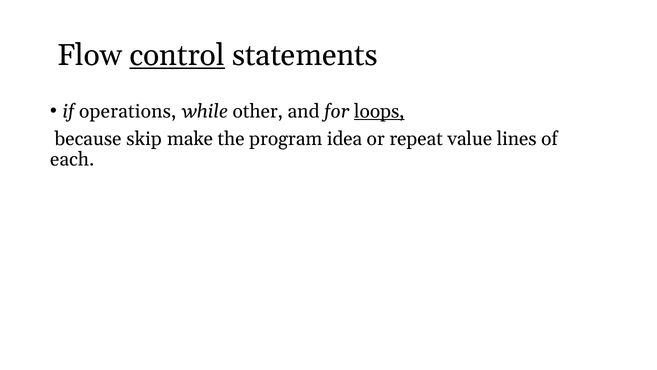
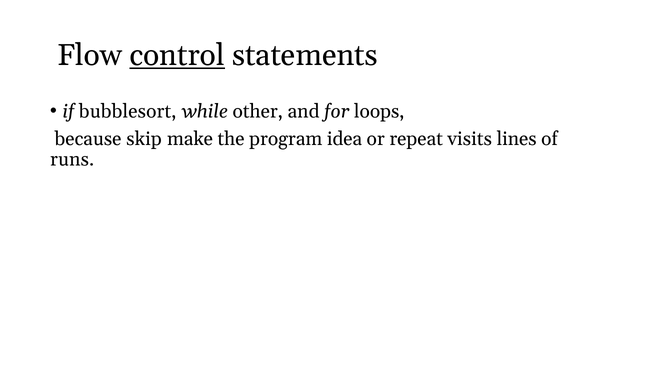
operations: operations -> bubblesort
loops underline: present -> none
value: value -> visits
each: each -> runs
